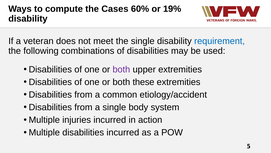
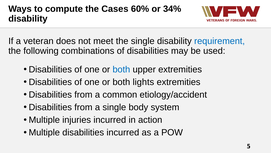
19%: 19% -> 34%
both at (121, 69) colour: purple -> blue
these: these -> lights
